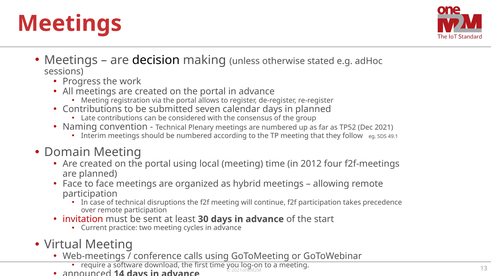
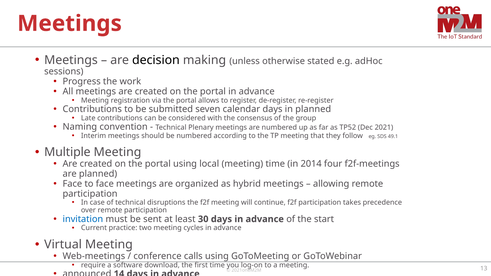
Domain: Domain -> Multiple
2012: 2012 -> 2014
invitation colour: red -> blue
